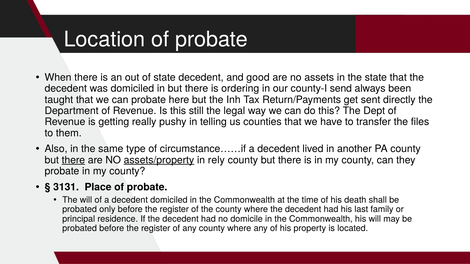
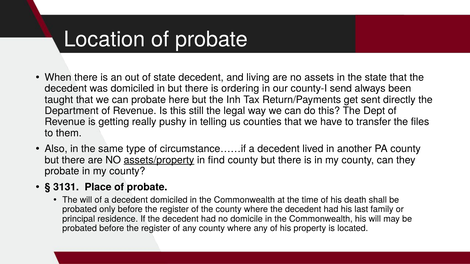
good: good -> living
there at (73, 160) underline: present -> none
rely: rely -> find
